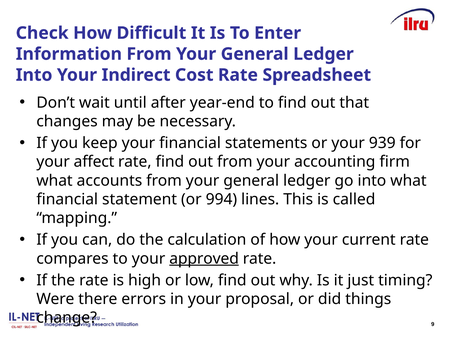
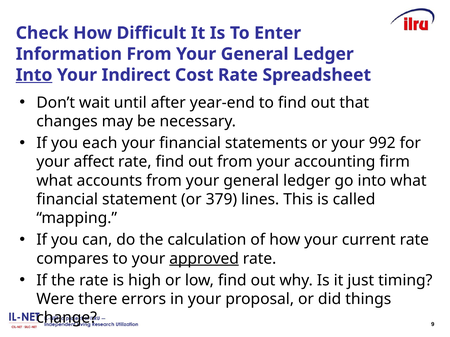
Into at (34, 75) underline: none -> present
keep: keep -> each
939: 939 -> 992
994: 994 -> 379
